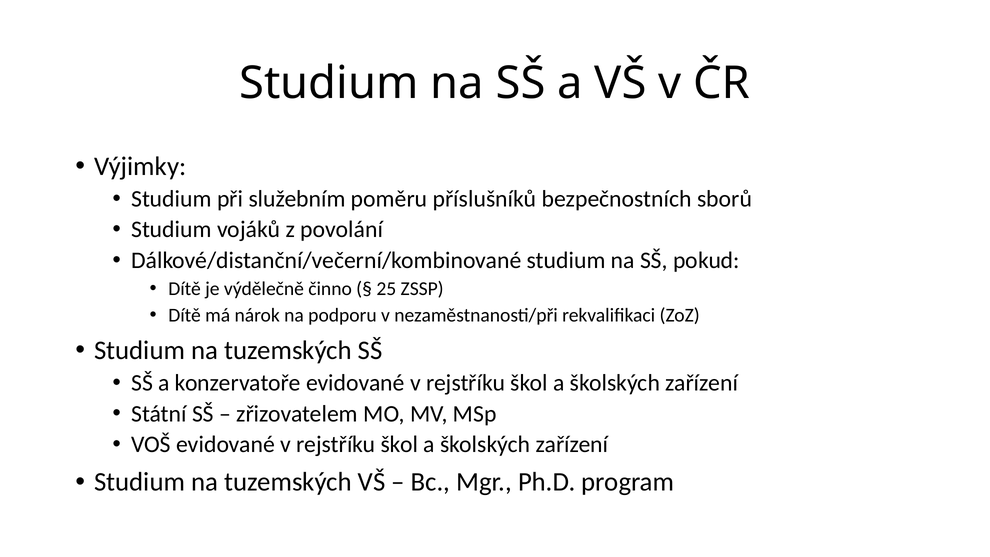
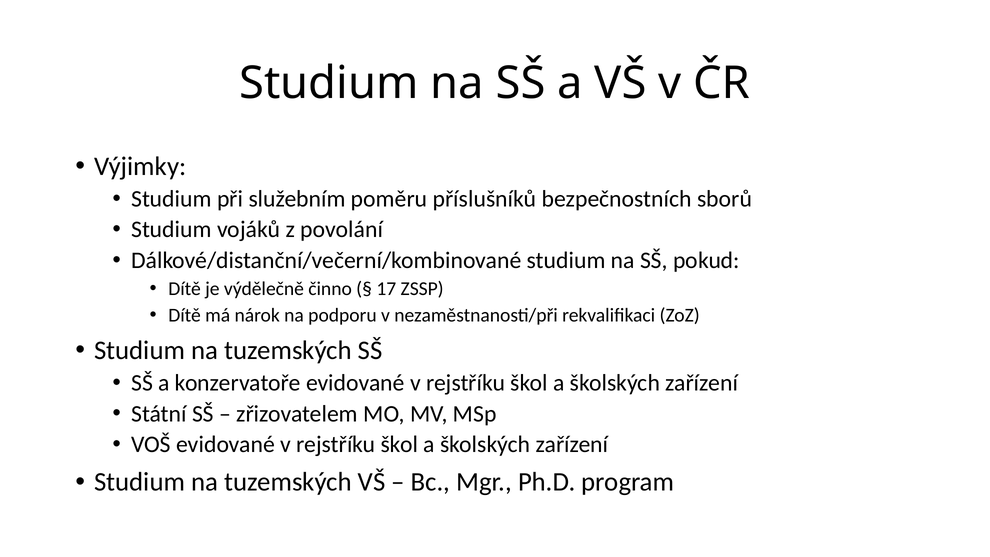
25: 25 -> 17
